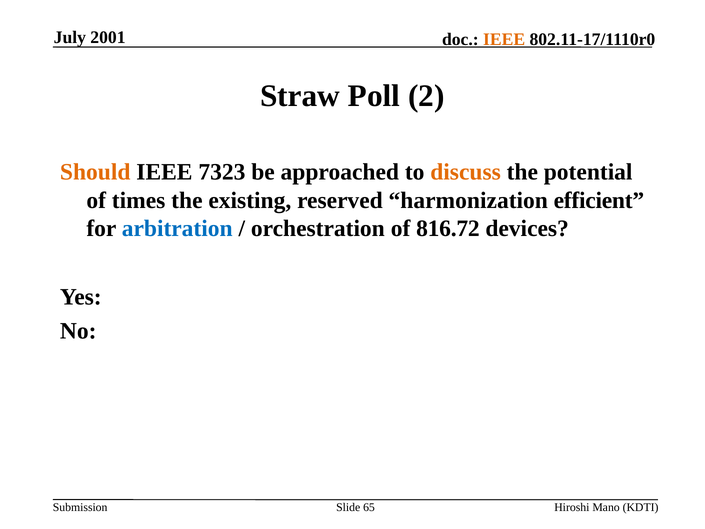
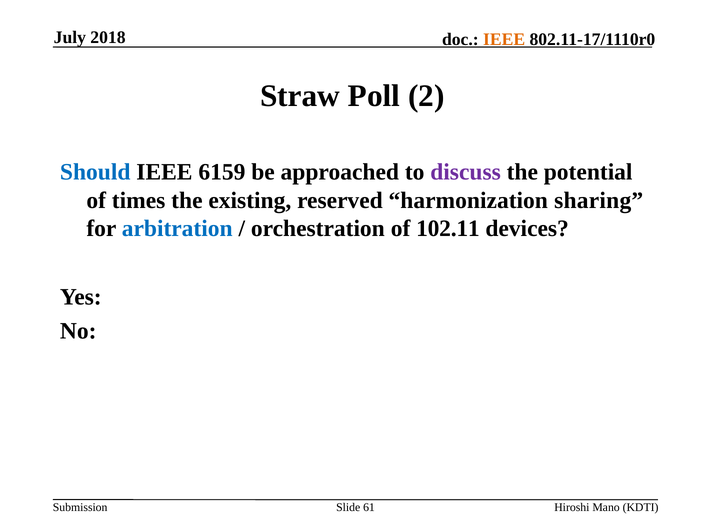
2001: 2001 -> 2018
Should colour: orange -> blue
7323: 7323 -> 6159
discuss colour: orange -> purple
efficient: efficient -> sharing
816.72: 816.72 -> 102.11
65: 65 -> 61
